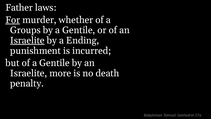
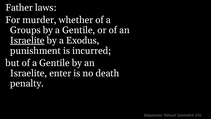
For underline: present -> none
Ending: Ending -> Exodus
more: more -> enter
